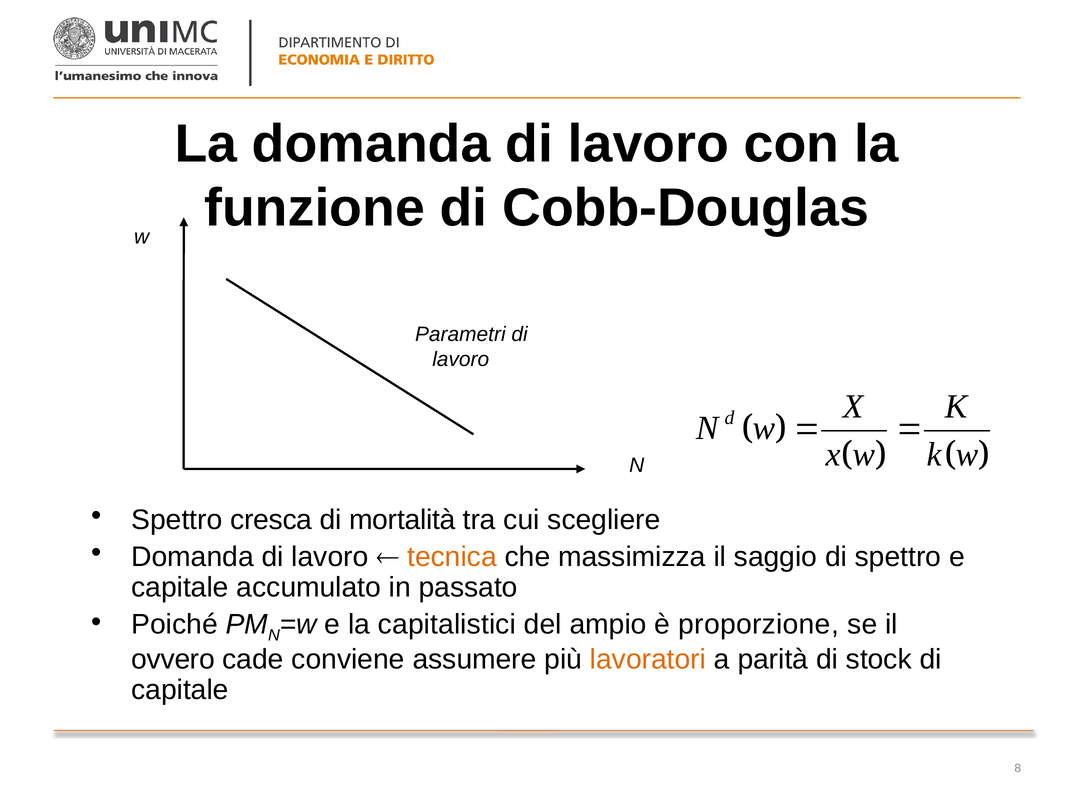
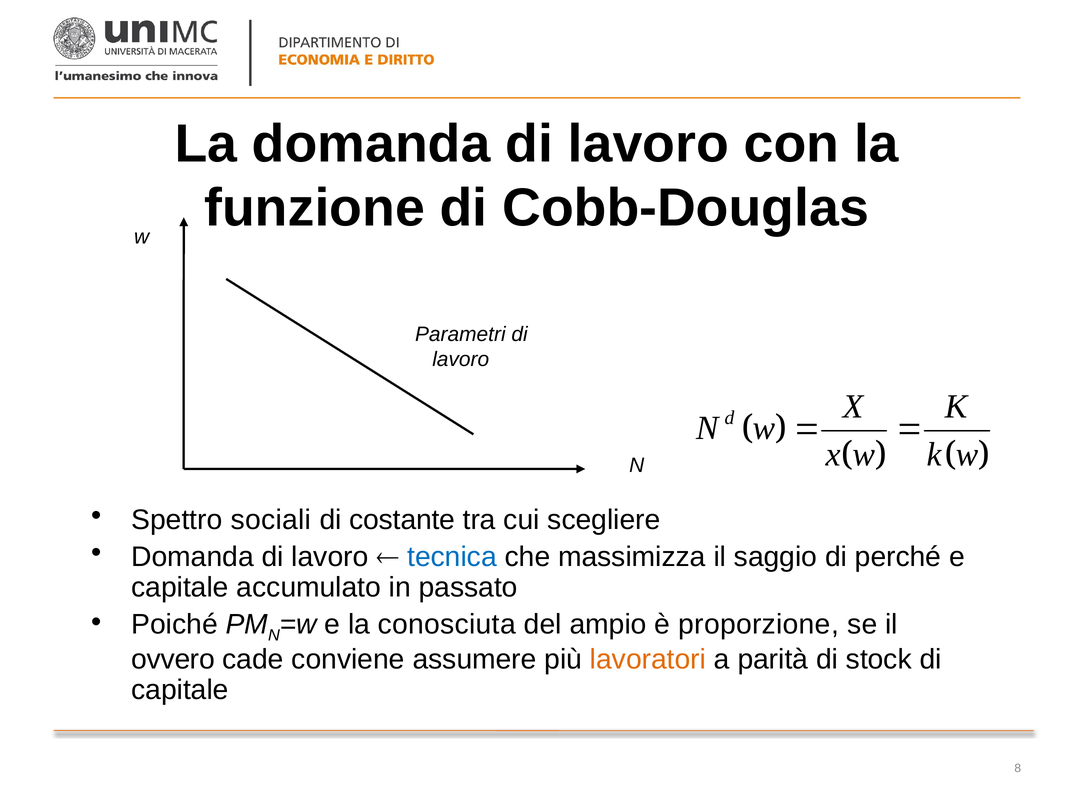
cresca: cresca -> sociali
mortalità: mortalità -> costante
tecnica colour: orange -> blue
di spettro: spettro -> perché
capitalistici: capitalistici -> conosciuta
